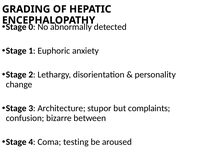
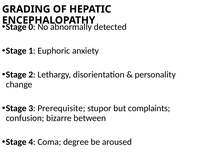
Architecture: Architecture -> Prerequisite
testing: testing -> degree
